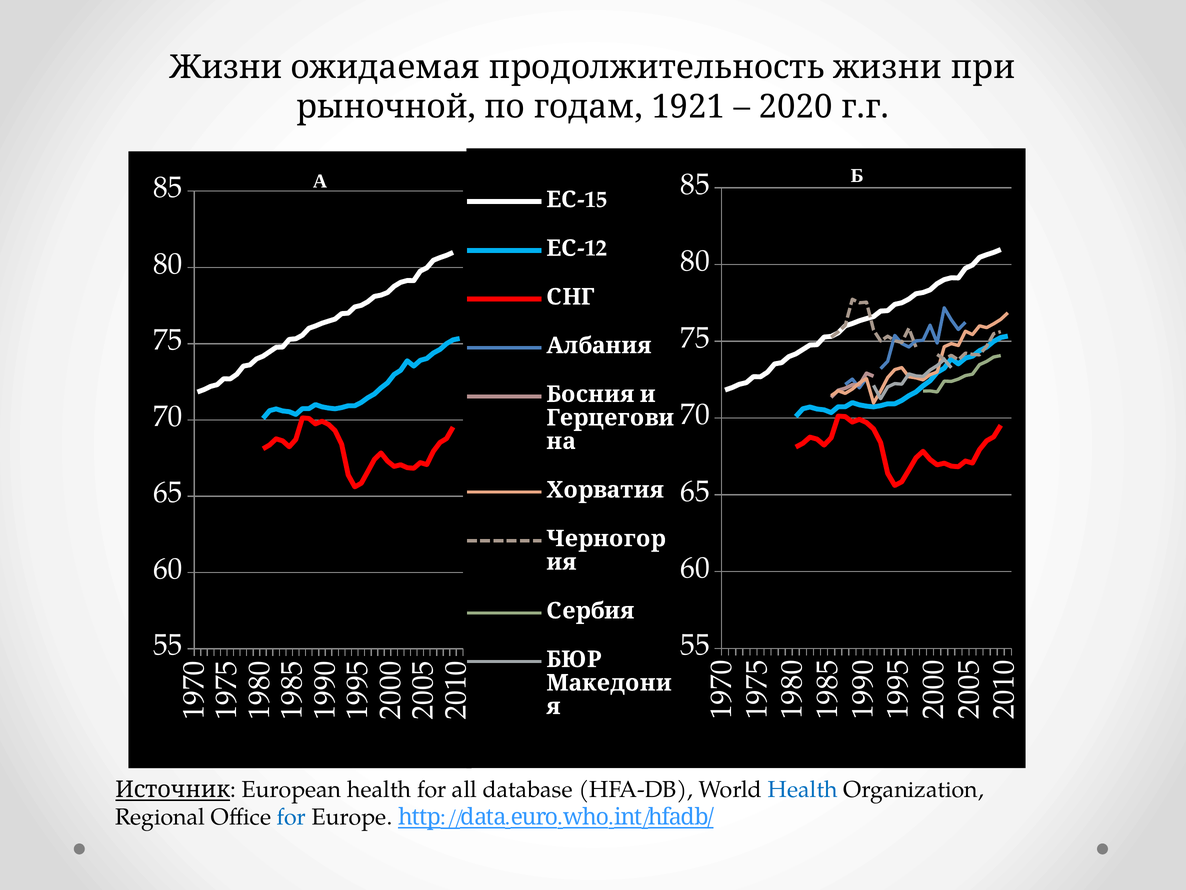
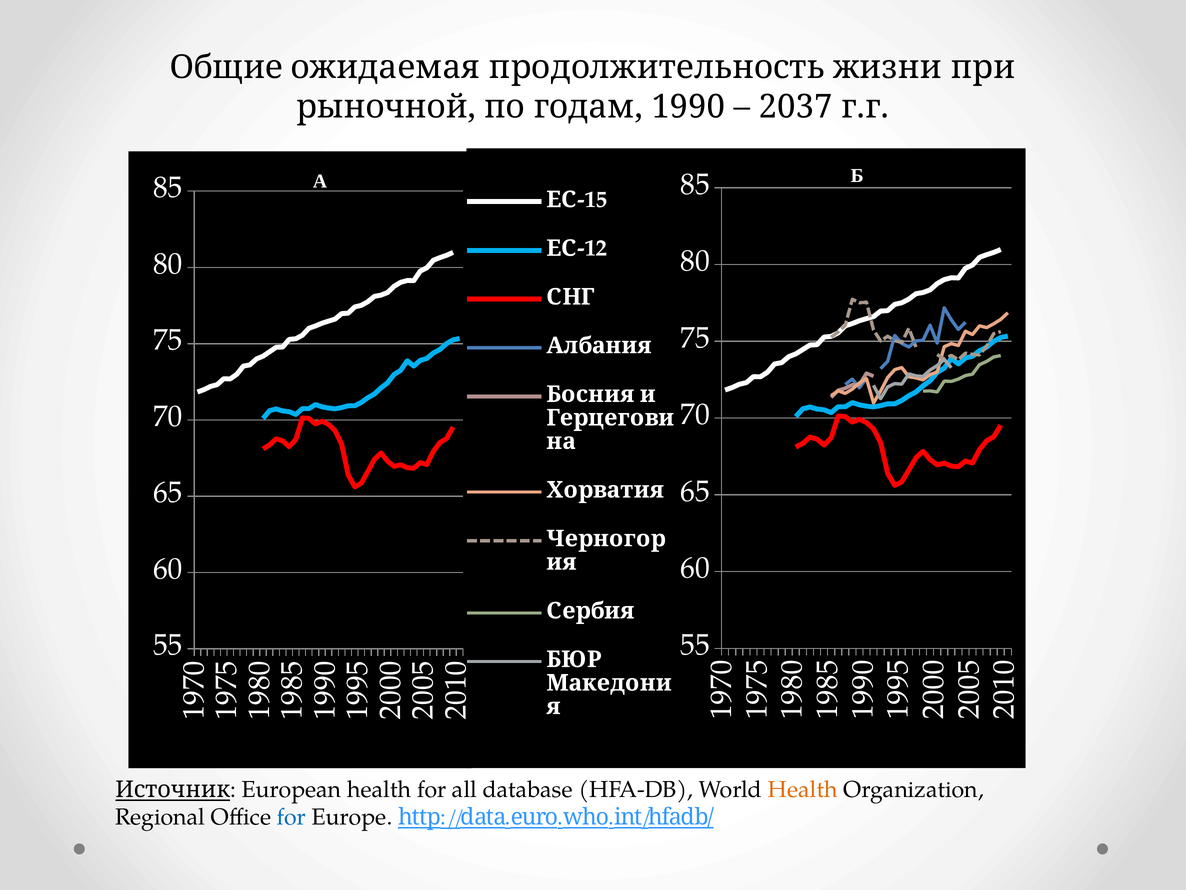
Жизни at (226, 67): Жизни -> Общие
1921: 1921 -> 1990
2020: 2020 -> 2037
Health at (803, 789) colour: blue -> orange
